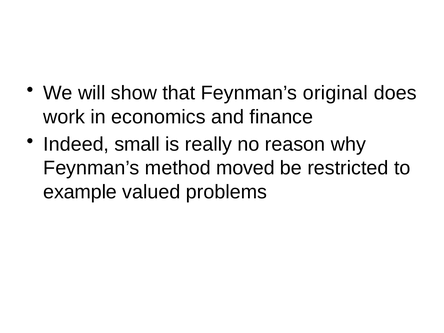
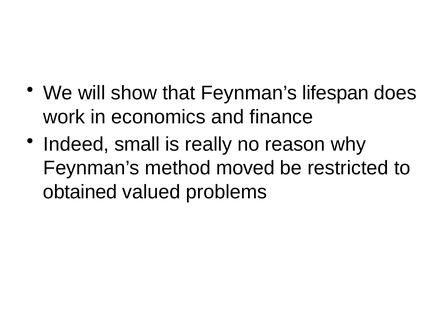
original: original -> lifespan
example: example -> obtained
